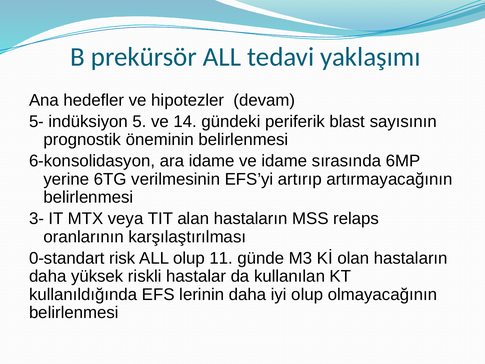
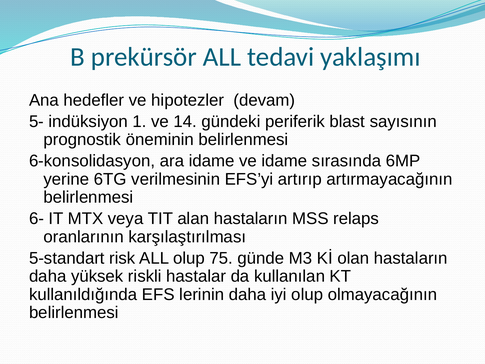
5: 5 -> 1
3-: 3- -> 6-
0-standart: 0-standart -> 5-standart
11: 11 -> 75
